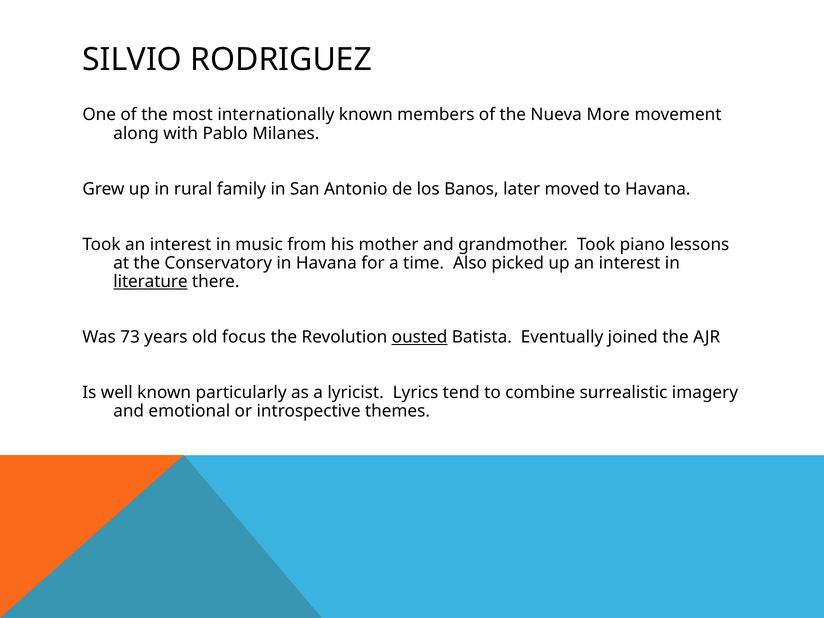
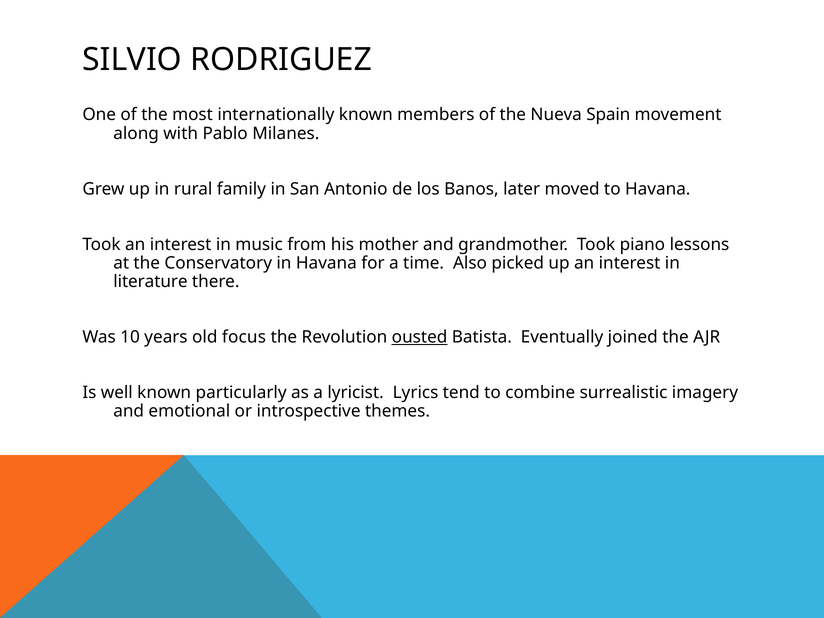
More: More -> Spain
literature underline: present -> none
73: 73 -> 10
